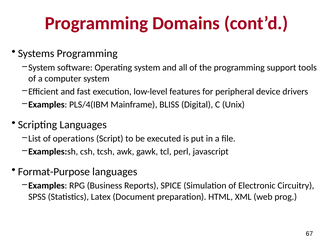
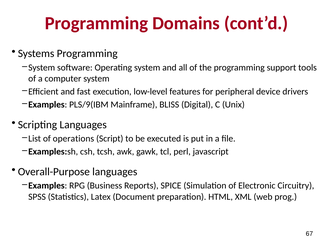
PLS/4(IBM: PLS/4(IBM -> PLS/9(IBM
Format-Purpose: Format-Purpose -> Overall-Purpose
